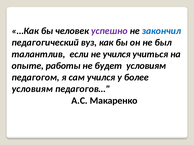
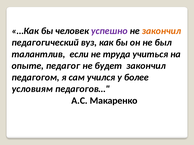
закончил at (161, 31) colour: blue -> orange
не учился: учился -> труда
работы: работы -> педагог
будет условиям: условиям -> закончил
